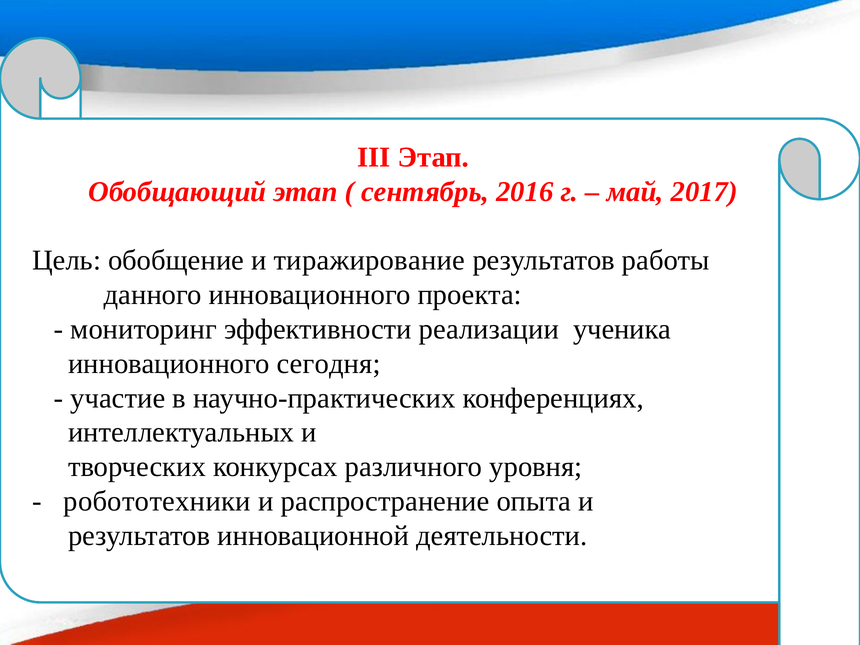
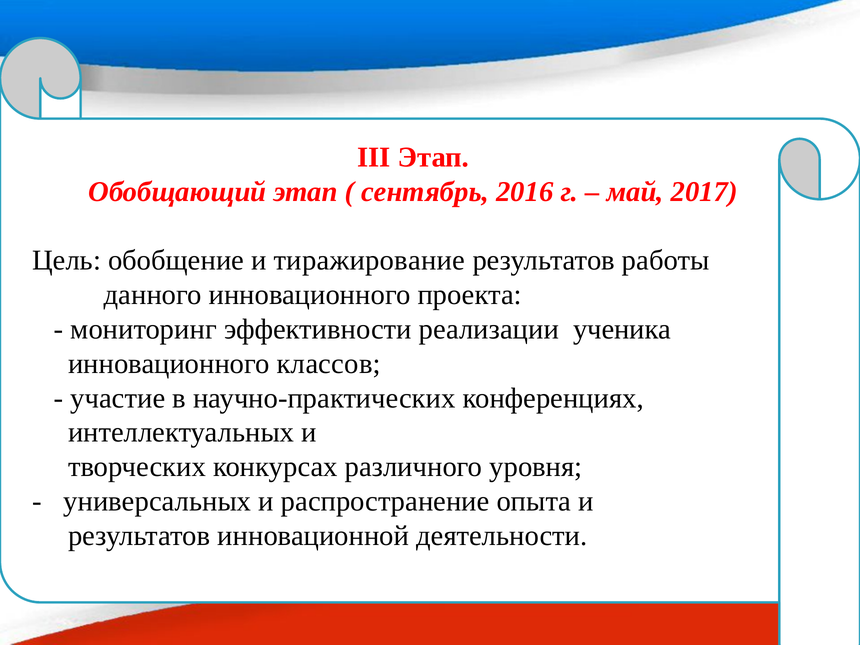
сегодня: сегодня -> классов
робототехники: робототехники -> универсальных
